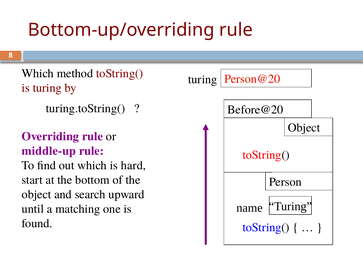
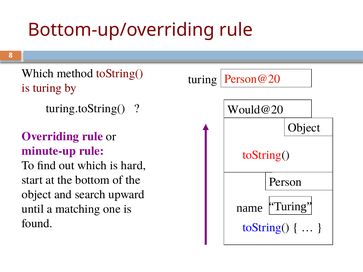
Before@20: Before@20 -> Would@20
middle-up: middle-up -> minute-up
